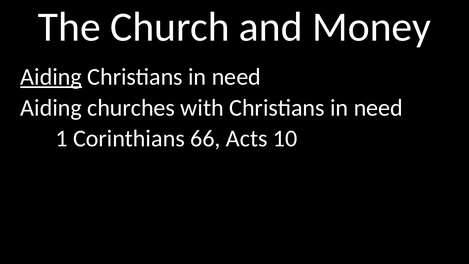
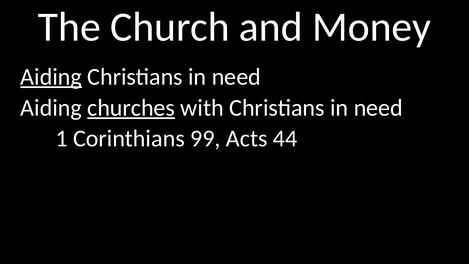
churches underline: none -> present
66: 66 -> 99
10: 10 -> 44
